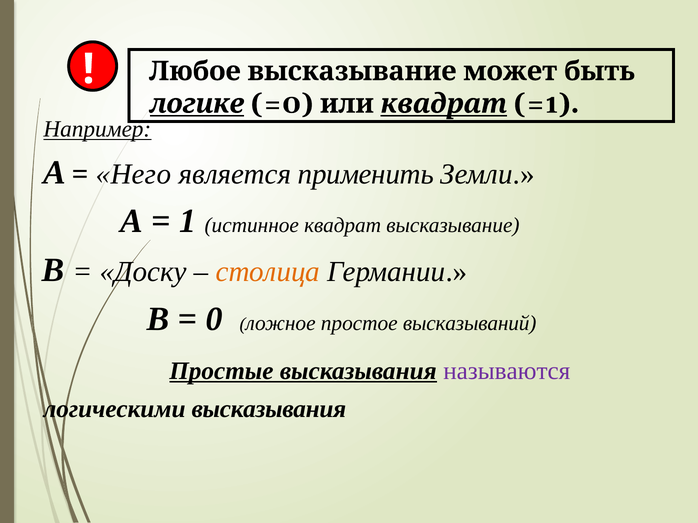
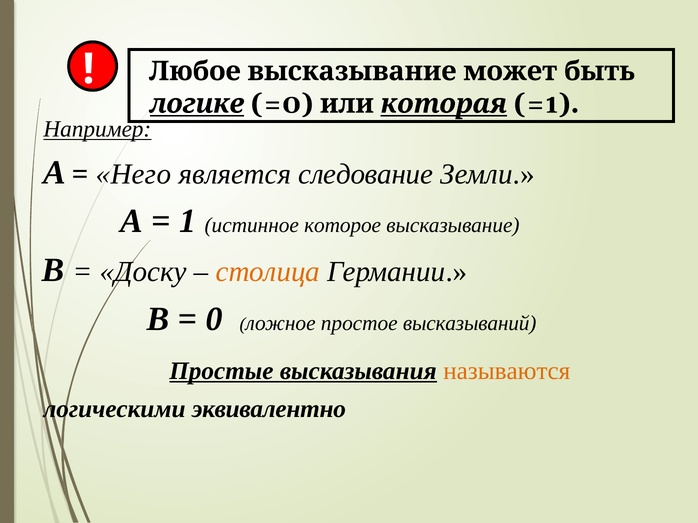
или квадрат: квадрат -> которая
применить: применить -> следование
истинное квадрат: квадрат -> которое
называются colour: purple -> orange
логическими высказывания: высказывания -> эквивалентно
